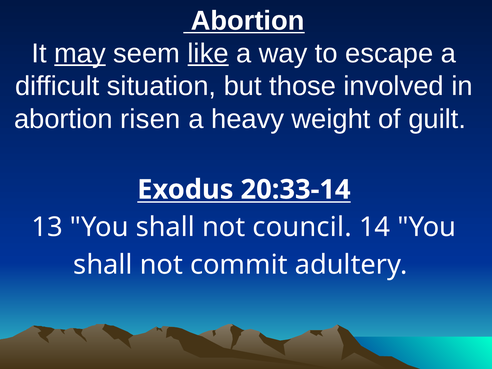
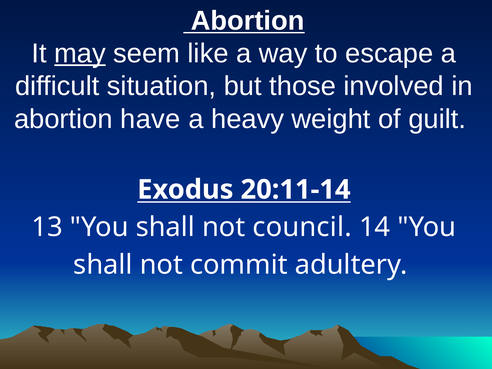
like underline: present -> none
risen: risen -> have
20:33-14: 20:33-14 -> 20:11-14
